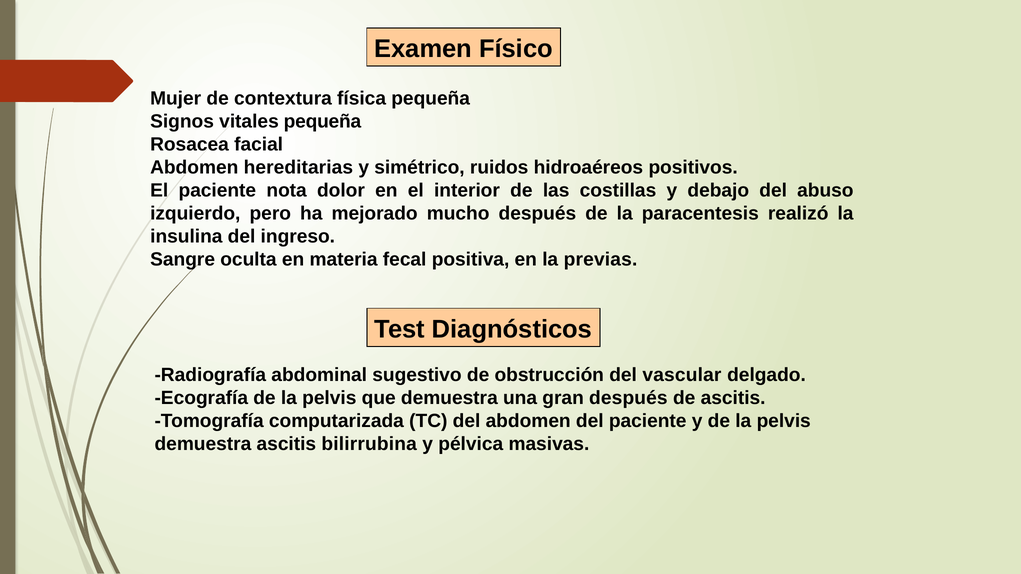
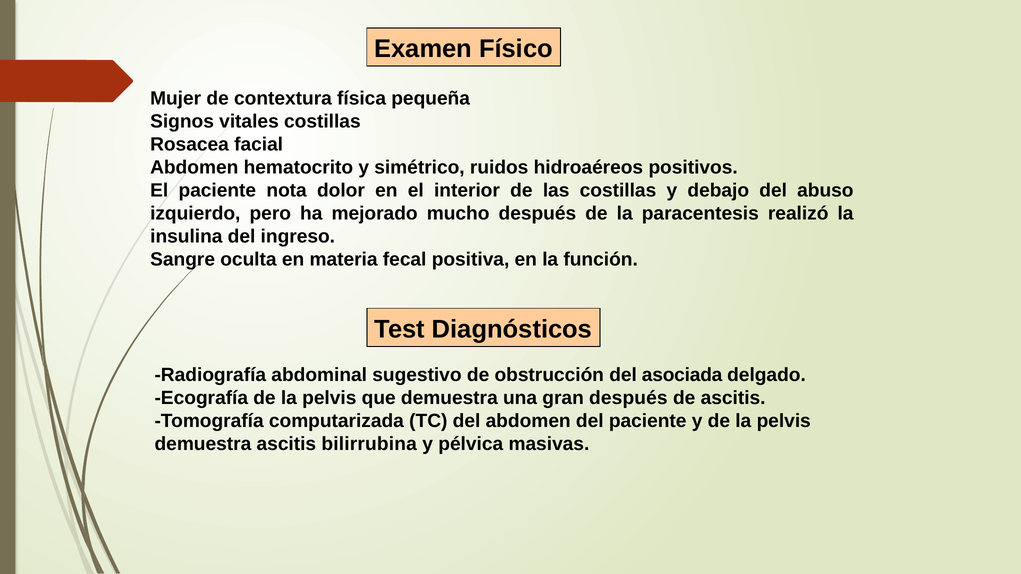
vitales pequeña: pequeña -> costillas
hereditarias: hereditarias -> hematocrito
previas: previas -> función
vascular: vascular -> asociada
